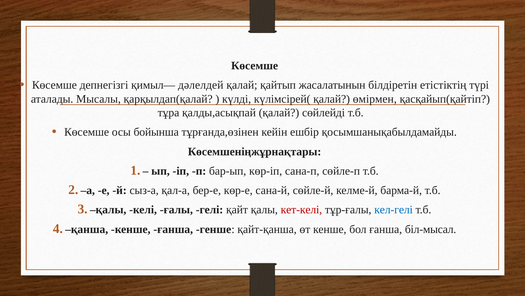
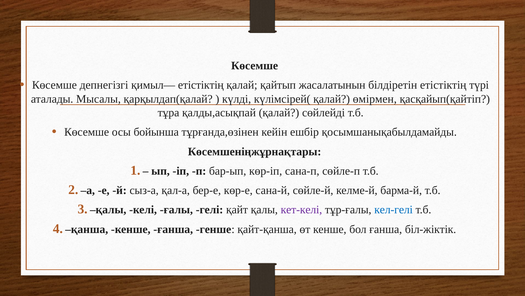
қимыл— дәлелдей: дәлелдей -> етістіктің
кет-келі colour: red -> purple
біл-мысал: біл-мысал -> біл-жіктік
